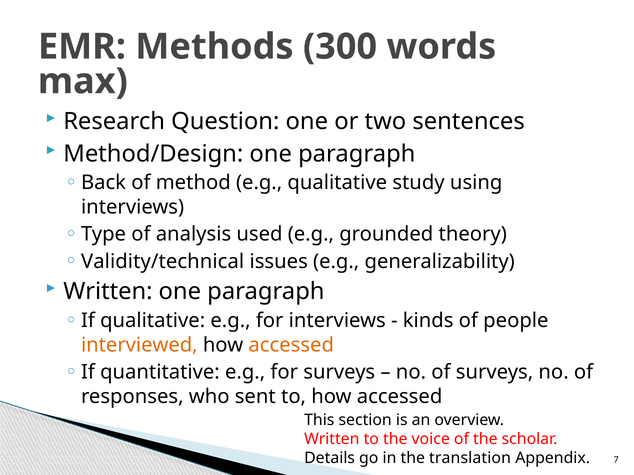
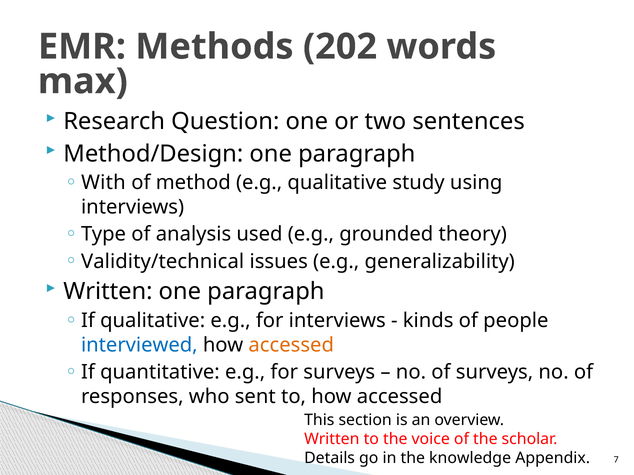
300: 300 -> 202
Back: Back -> With
interviewed colour: orange -> blue
translation: translation -> knowledge
